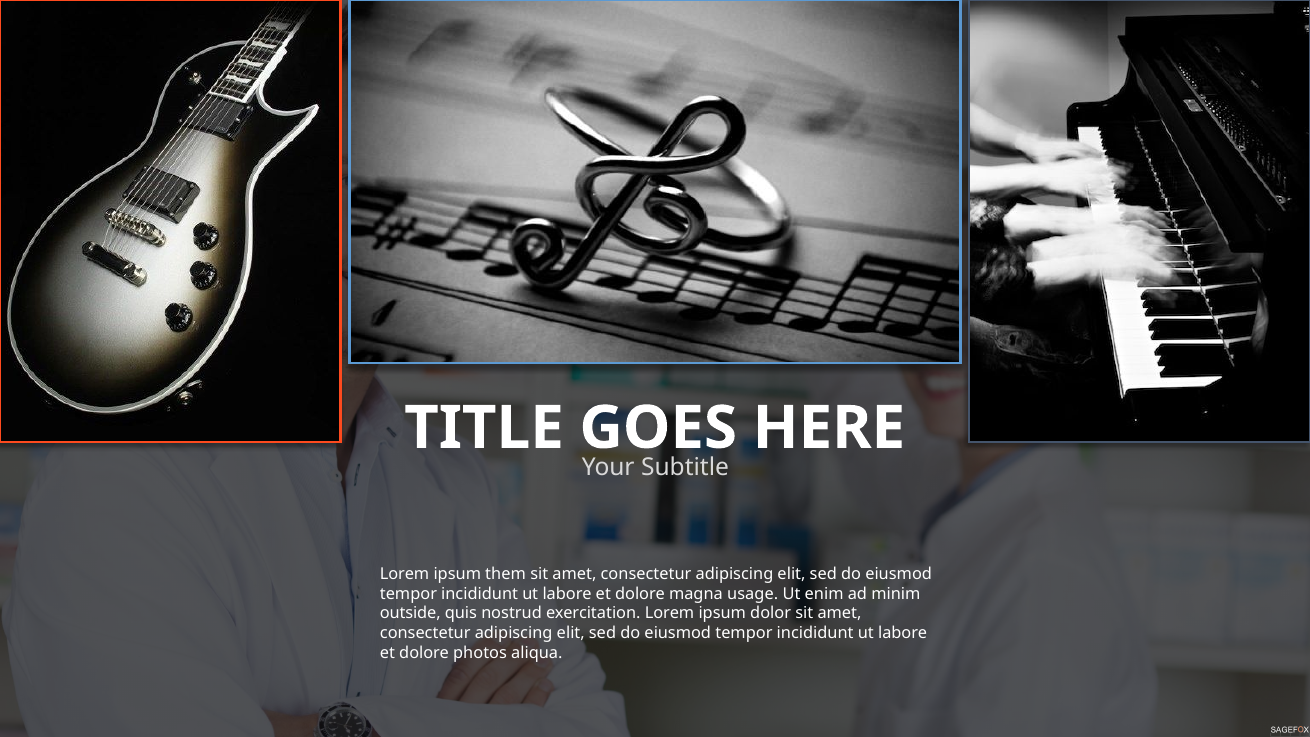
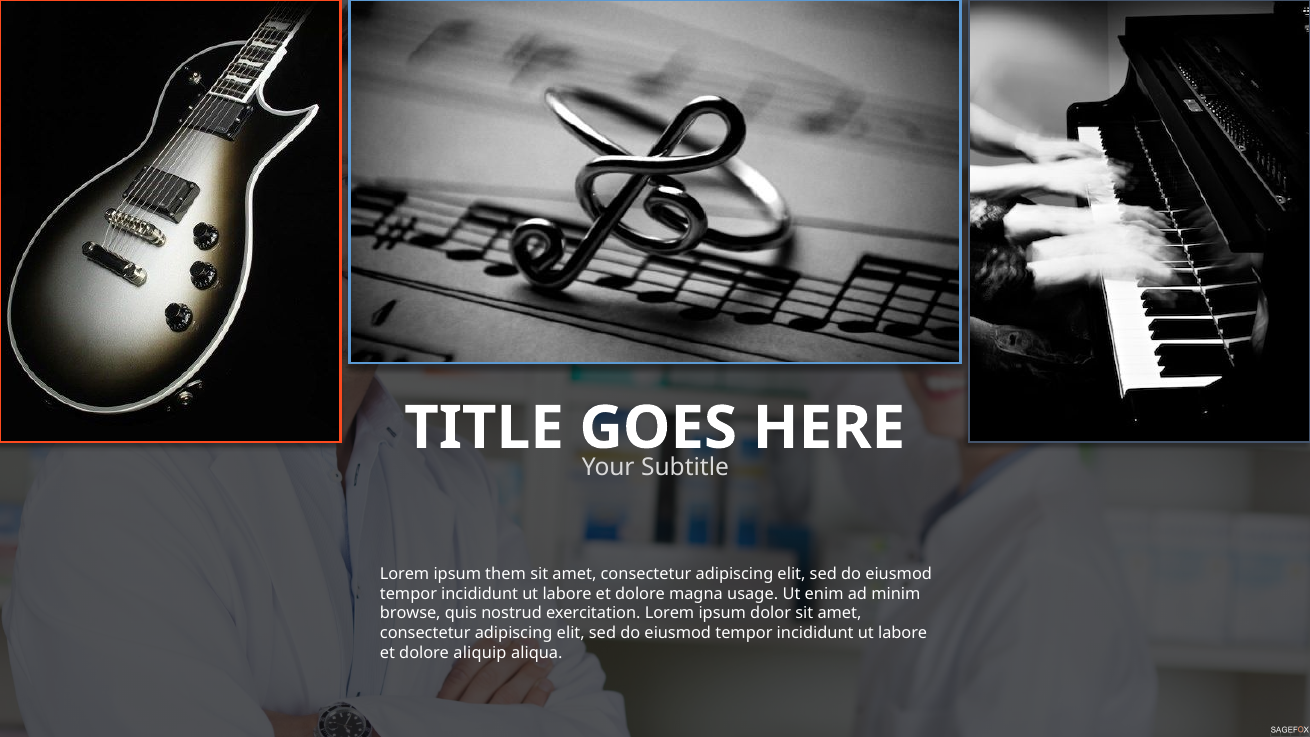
outside: outside -> browse
photos: photos -> aliquip
